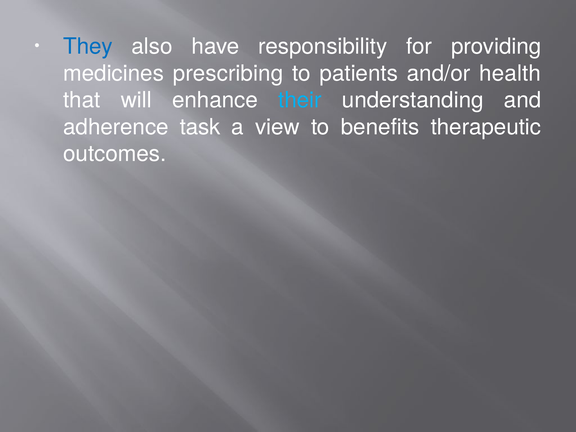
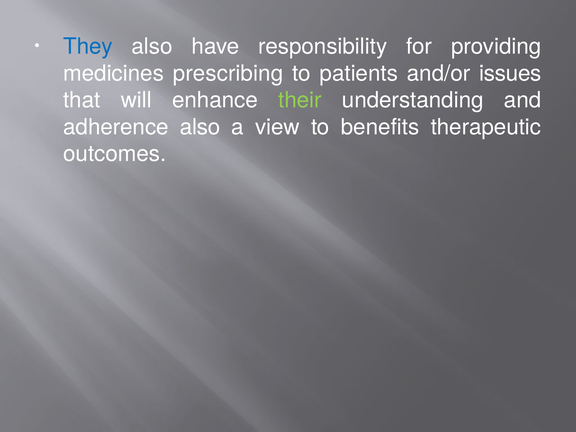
health: health -> issues
their colour: light blue -> light green
adherence task: task -> also
